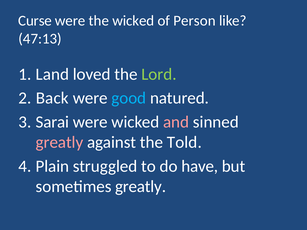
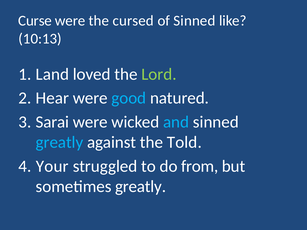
the wicked: wicked -> cursed
of Person: Person -> Sinned
47:13: 47:13 -> 10:13
Back: Back -> Hear
and colour: pink -> light blue
greatly at (59, 143) colour: pink -> light blue
Plain: Plain -> Your
have: have -> from
